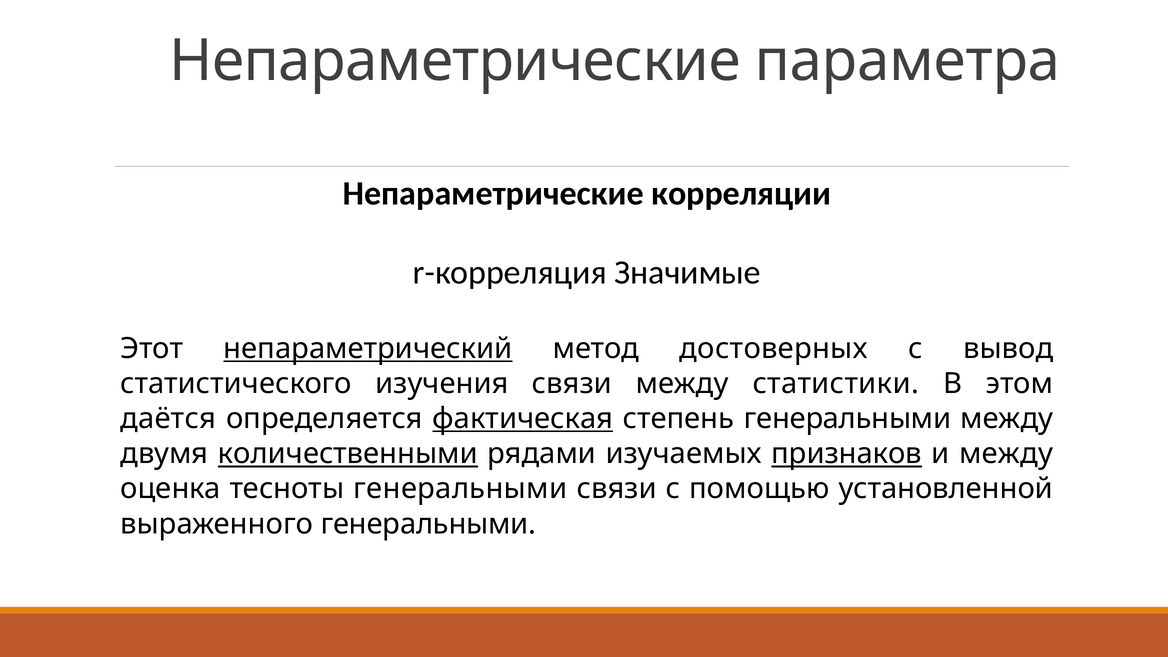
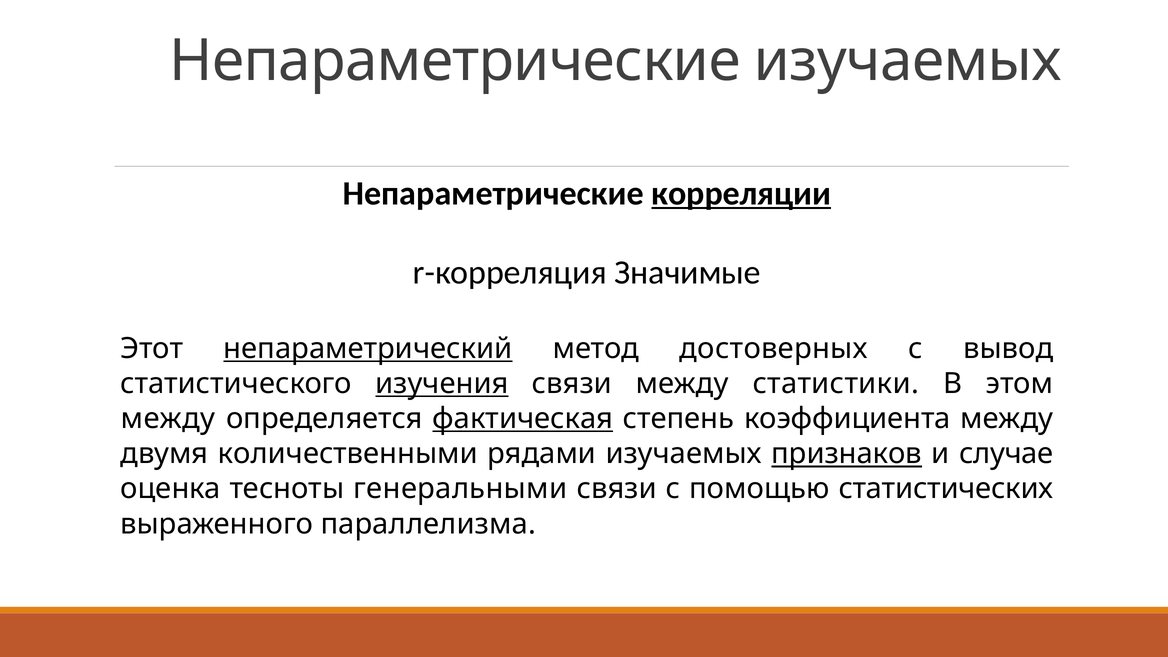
Непараметрические параметра: параметра -> изучаемых
корреляции underline: none -> present
изучения underline: none -> present
даётся at (168, 419): даётся -> между
степень генеральными: генеральными -> коэффициента
количественными underline: present -> none
и между: между -> случае
установленной: установленной -> статистических
выраженного генеральными: генеральными -> параллелизма
